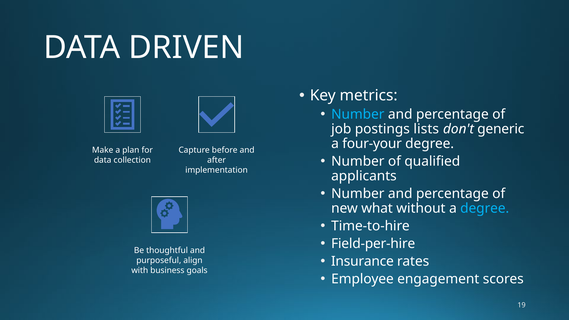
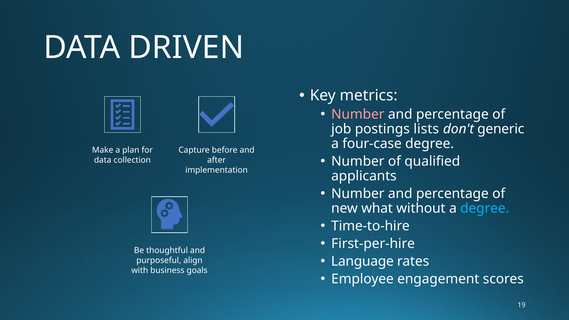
Number at (358, 114) colour: light blue -> pink
four-your: four-your -> four-case
Field-per-hire: Field-per-hire -> First-per-hire
Insurance: Insurance -> Language
